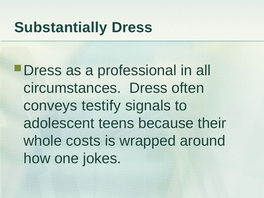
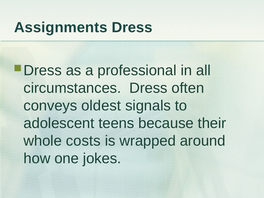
Substantially: Substantially -> Assignments
testify: testify -> oldest
